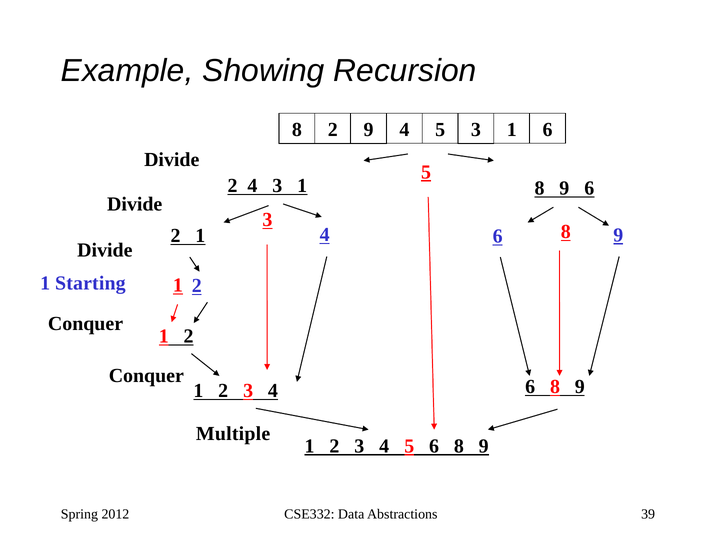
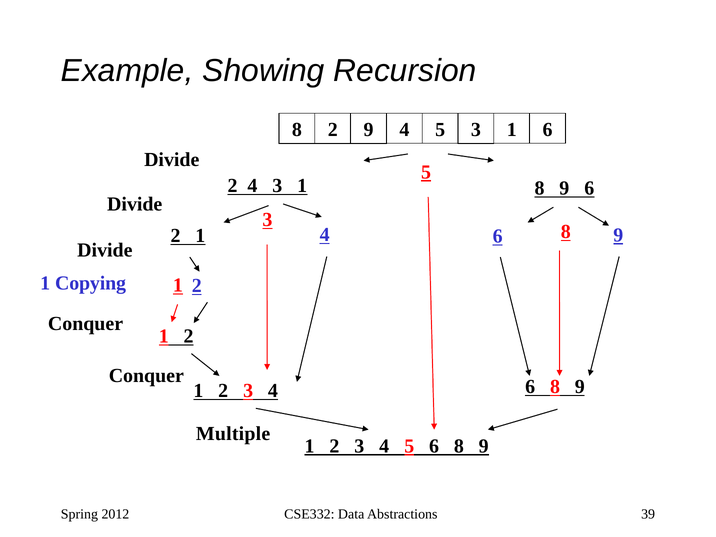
Starting: Starting -> Copying
